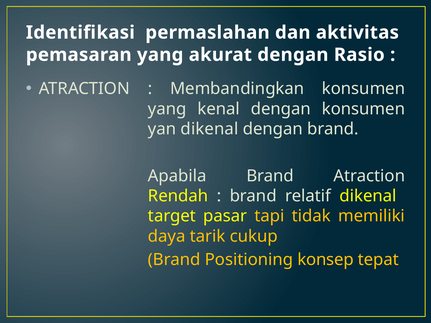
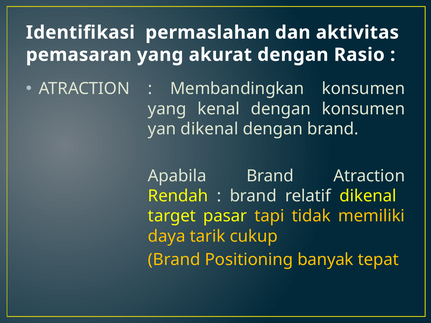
konsep: konsep -> banyak
